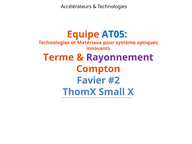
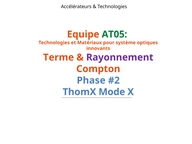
AT05 colour: blue -> green
Favier: Favier -> Phase
Small: Small -> Mode
